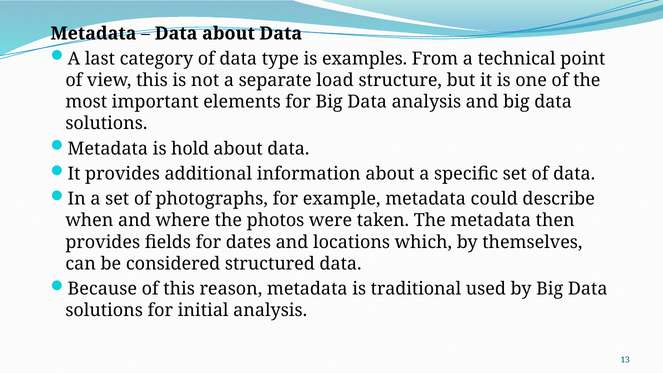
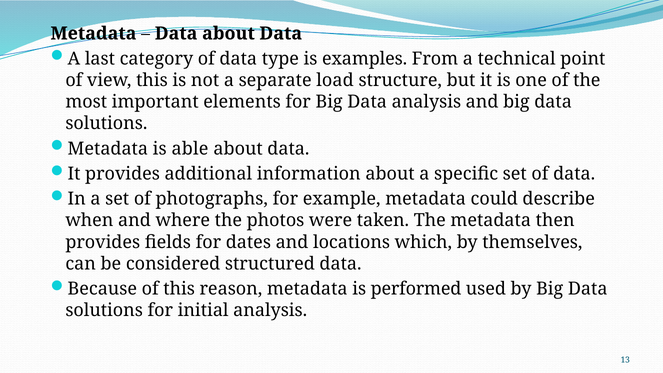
hold: hold -> able
traditional: traditional -> performed
